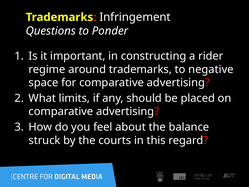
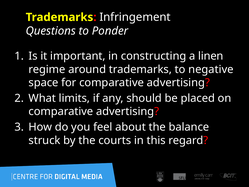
rider: rider -> linen
